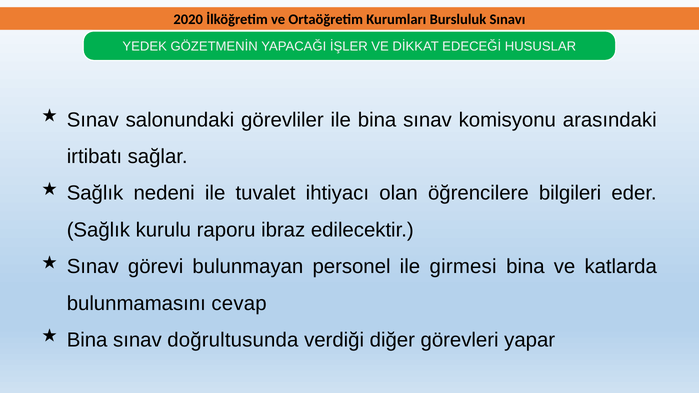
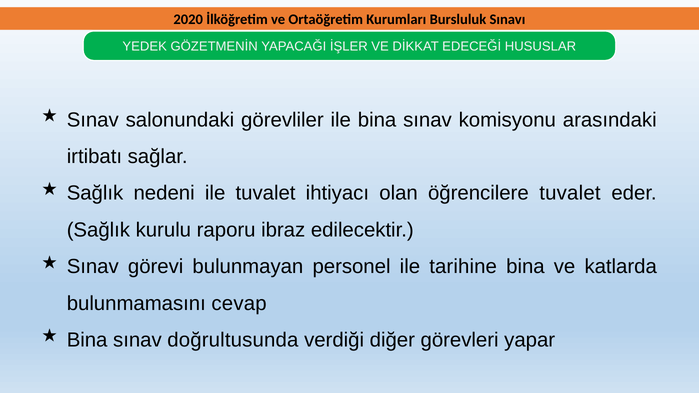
öğrencilere bilgileri: bilgileri -> tuvalet
girmesi: girmesi -> tarihine
